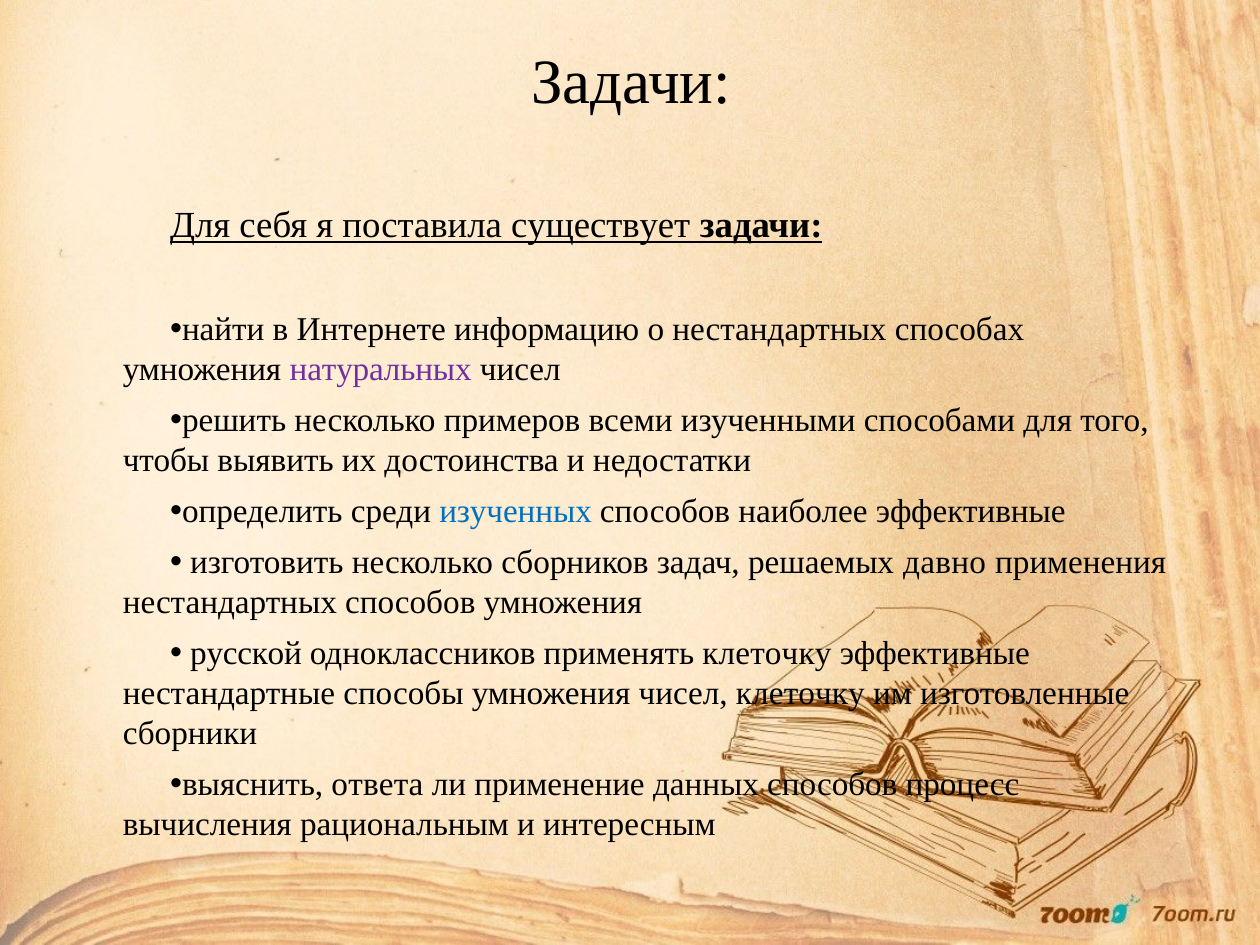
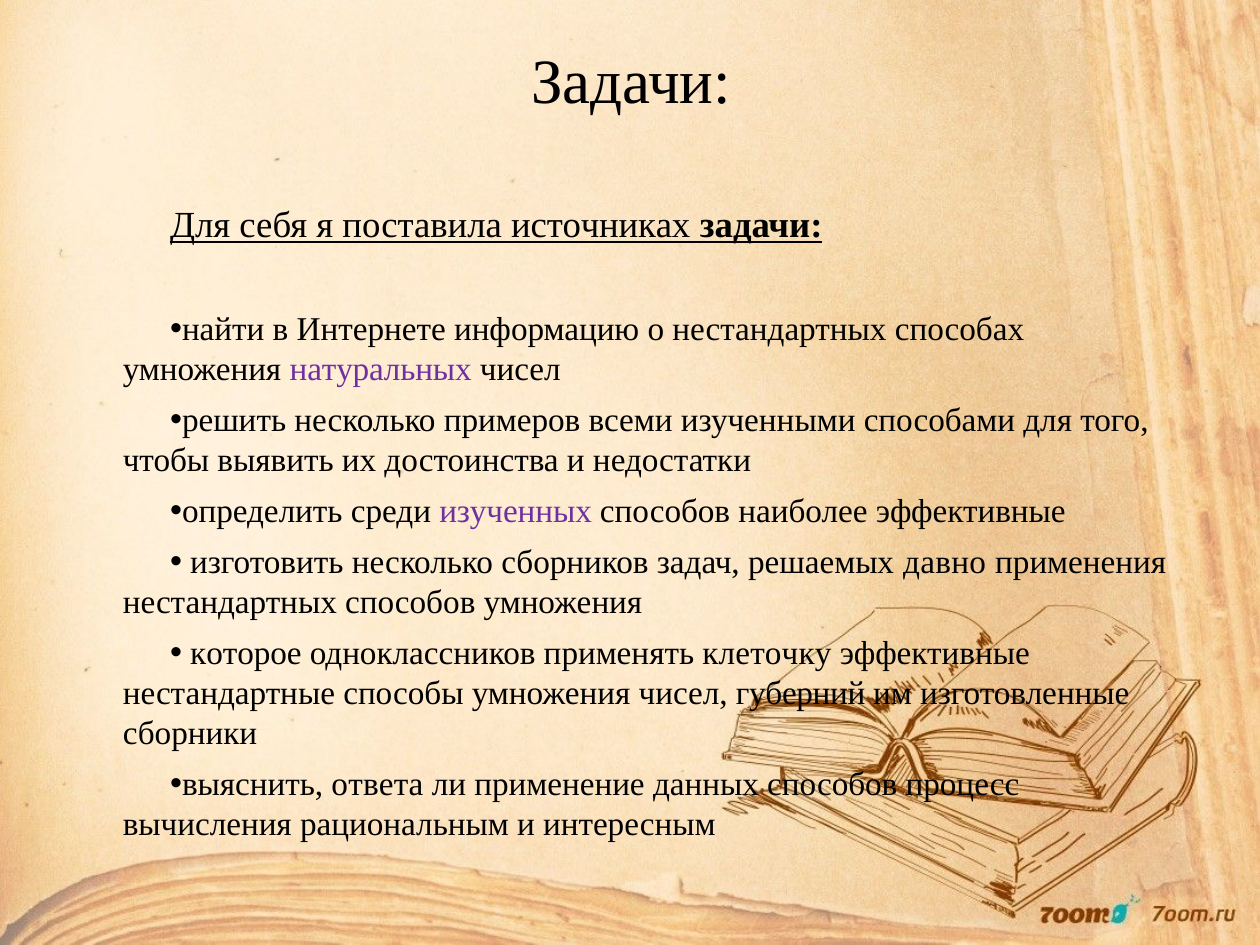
существует: существует -> источниках
изученных colour: blue -> purple
русской: русской -> которое
чисел клеточку: клеточку -> губерний
